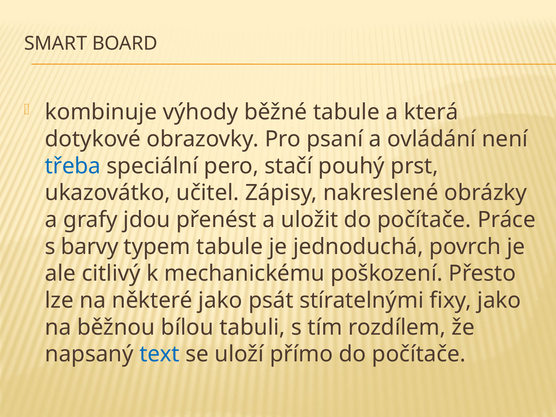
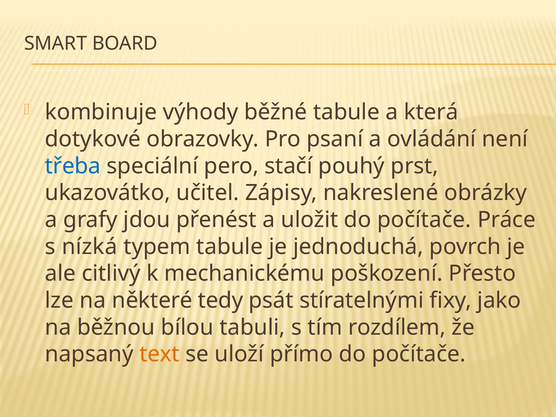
barvy: barvy -> nízká
některé jako: jako -> tedy
text colour: blue -> orange
